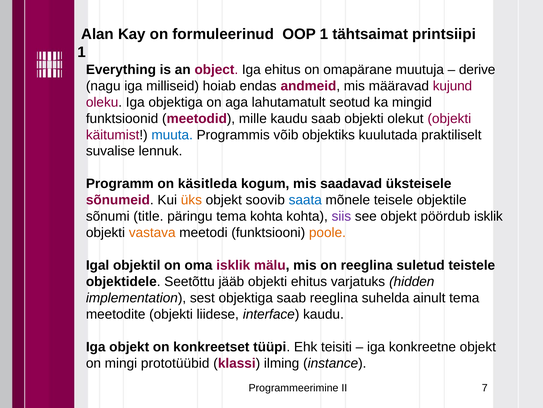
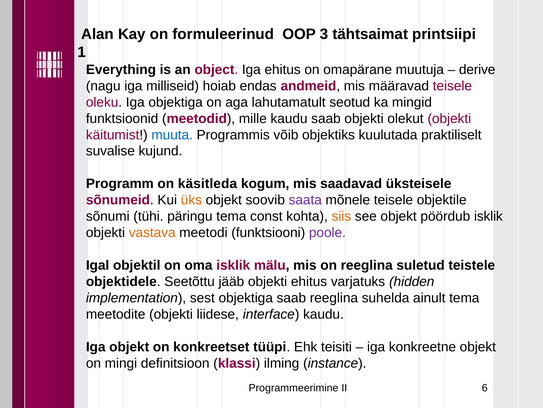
OOP 1: 1 -> 3
määravad kujund: kujund -> teisele
lennuk: lennuk -> kujund
saata colour: blue -> purple
title: title -> tühi
tema kohta: kohta -> const
siis colour: purple -> orange
poole colour: orange -> purple
prototüübid: prototüübid -> definitsioon
7: 7 -> 6
